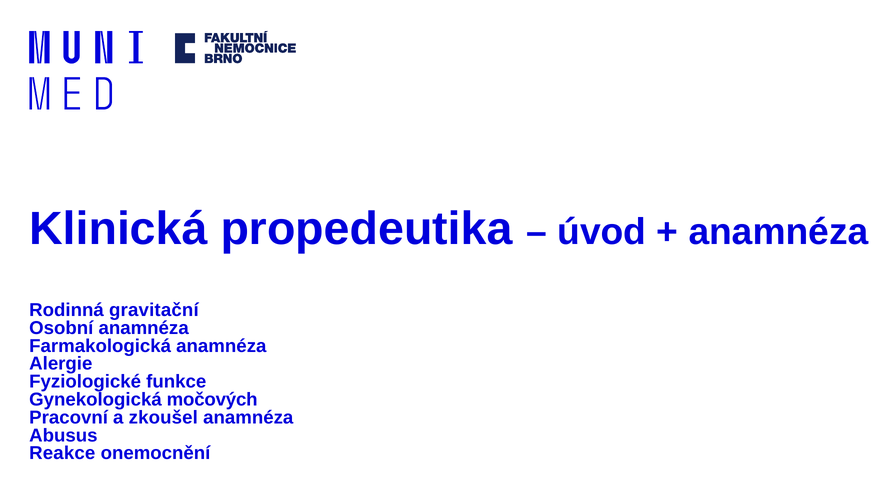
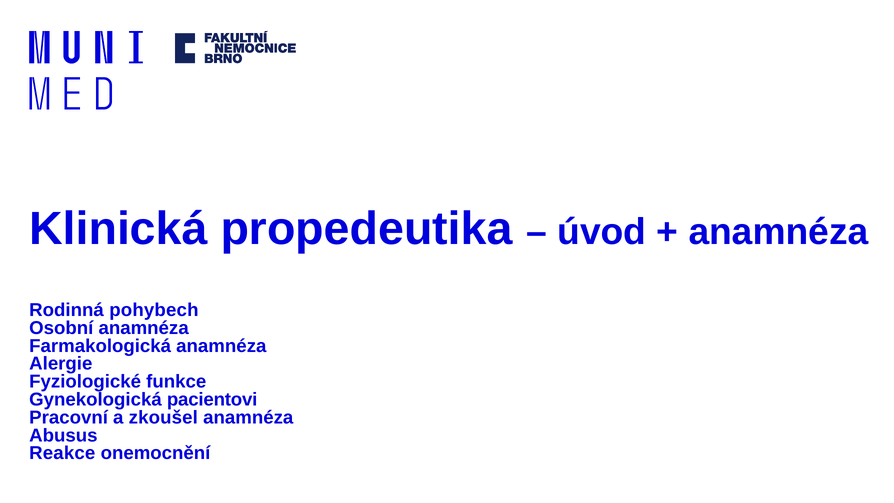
gravitační: gravitační -> pohybech
močových: močových -> pacientovi
